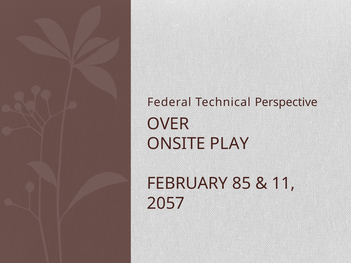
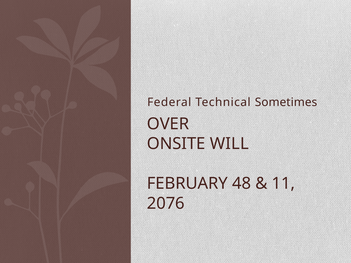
Perspective: Perspective -> Sometimes
PLAY: PLAY -> WILL
85: 85 -> 48
2057: 2057 -> 2076
